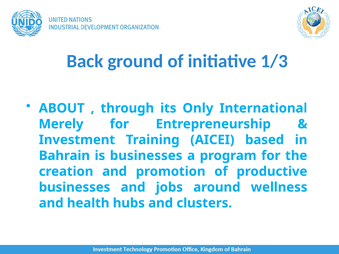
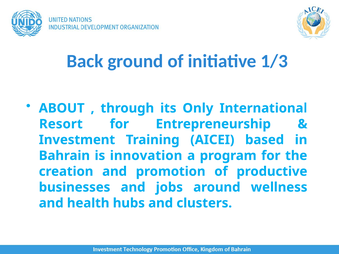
Merely: Merely -> Resort
is businesses: businesses -> innovation
